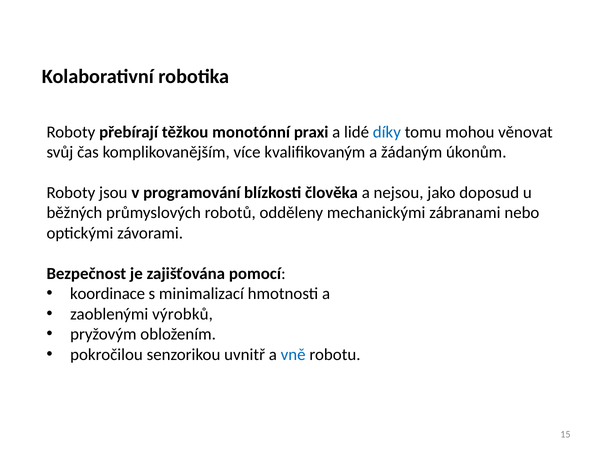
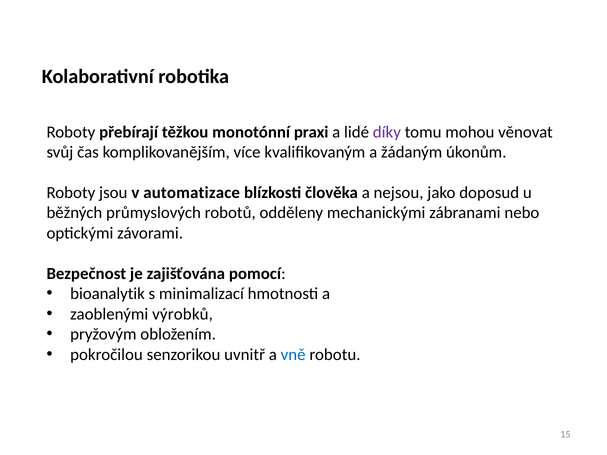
díky colour: blue -> purple
programování: programování -> automatizace
koordinace: koordinace -> bioanalytik
